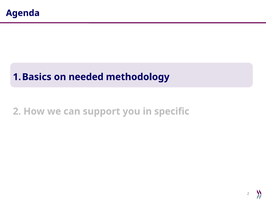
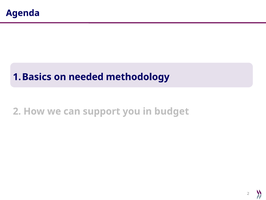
specific: specific -> budget
